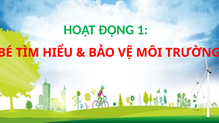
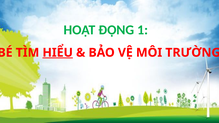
HIỂU underline: none -> present
